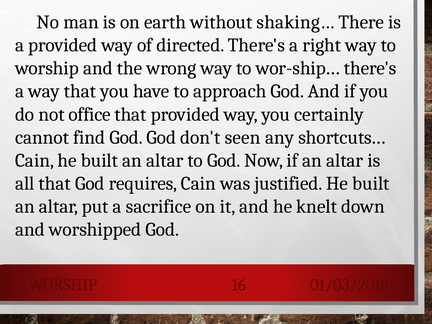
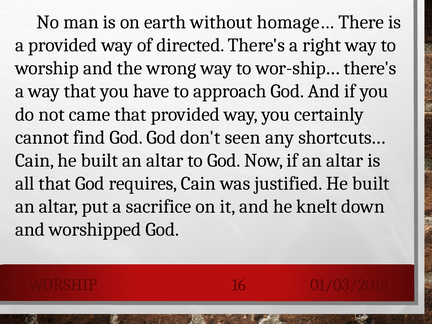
shaking…: shaking… -> homage…
office: office -> came
